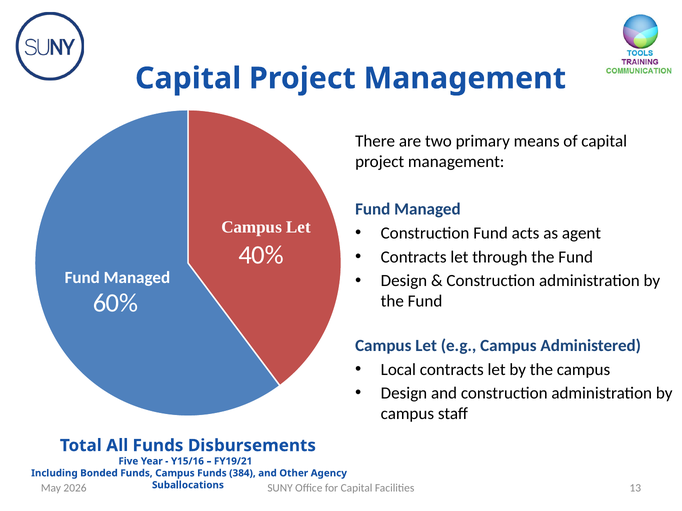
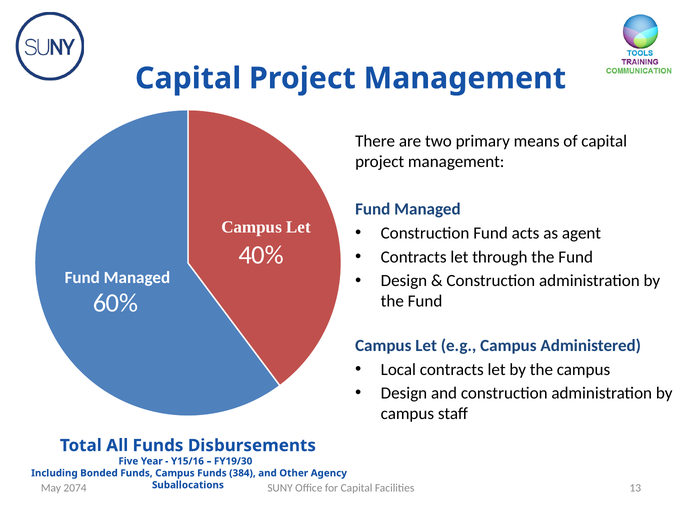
FY19/21: FY19/21 -> FY19/30
2026: 2026 -> 2074
